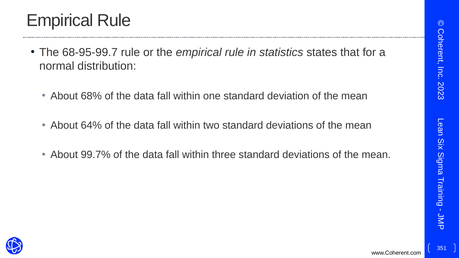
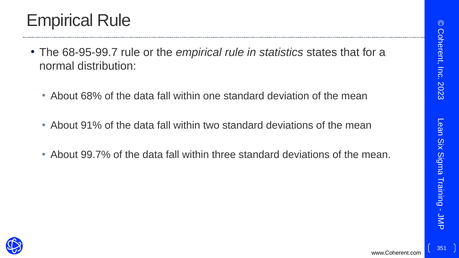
64%: 64% -> 91%
